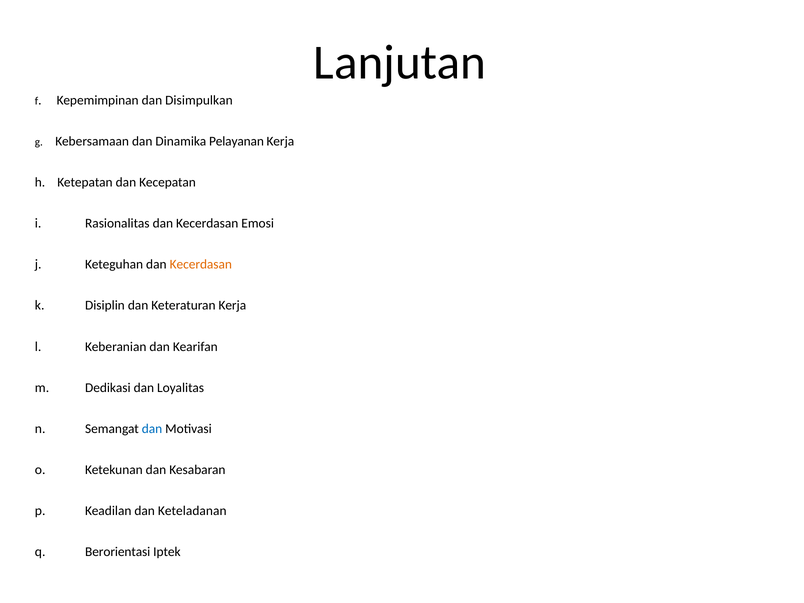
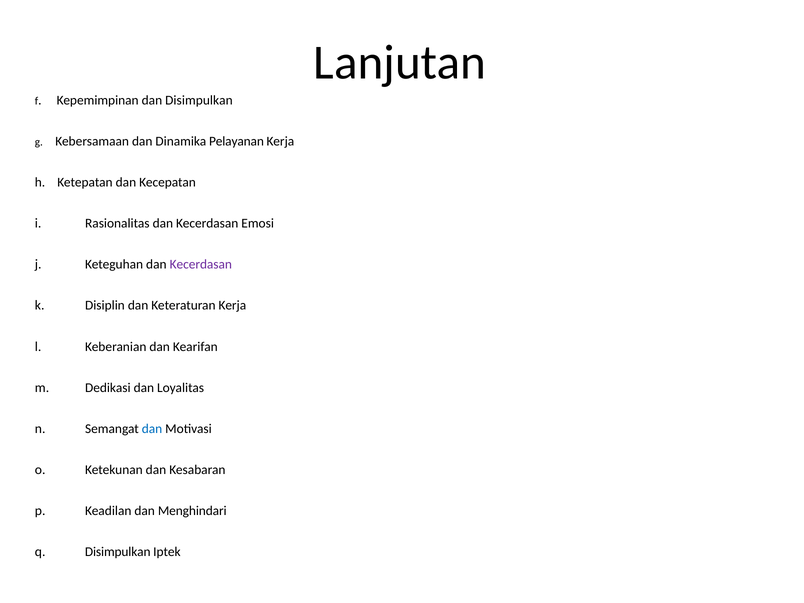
Kecerdasan at (201, 264) colour: orange -> purple
Keteladanan: Keteladanan -> Menghindari
Berorientasi at (118, 552): Berorientasi -> Disimpulkan
